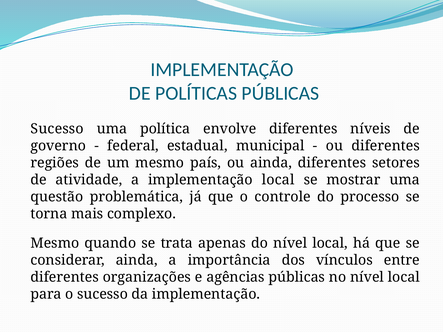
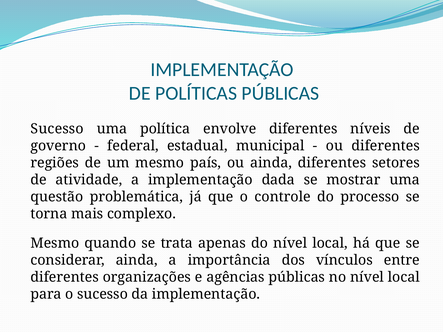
implementação local: local -> dada
